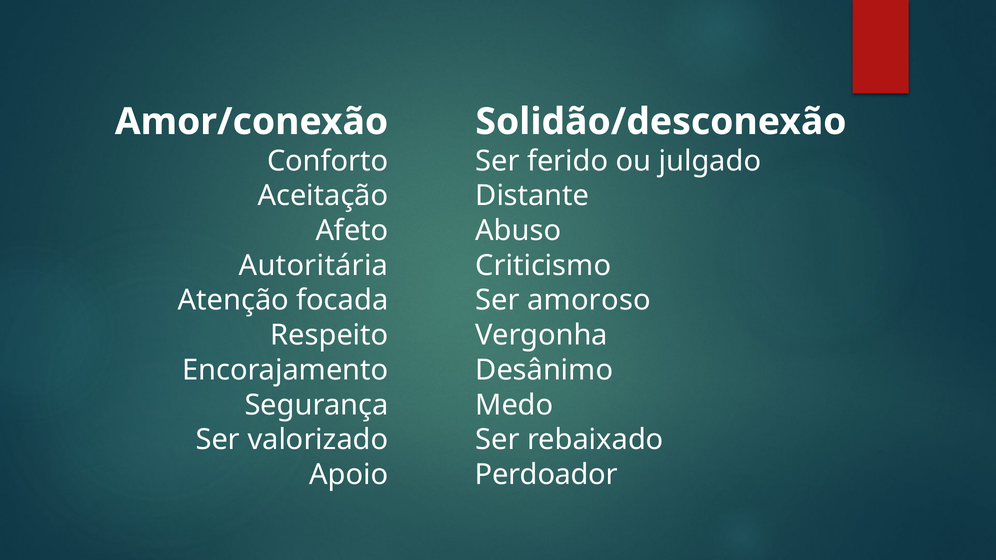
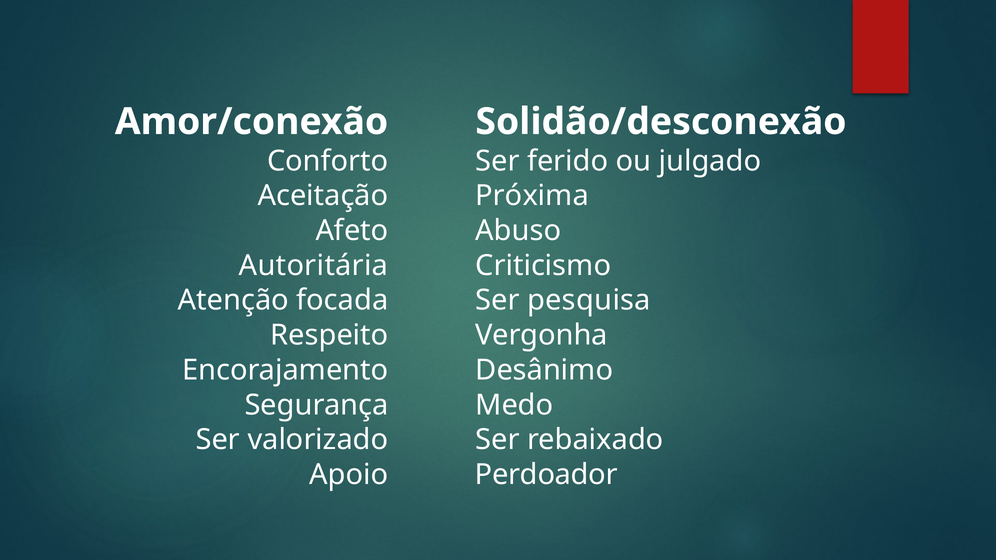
Distante: Distante -> Próxima
amoroso: amoroso -> pesquisa
